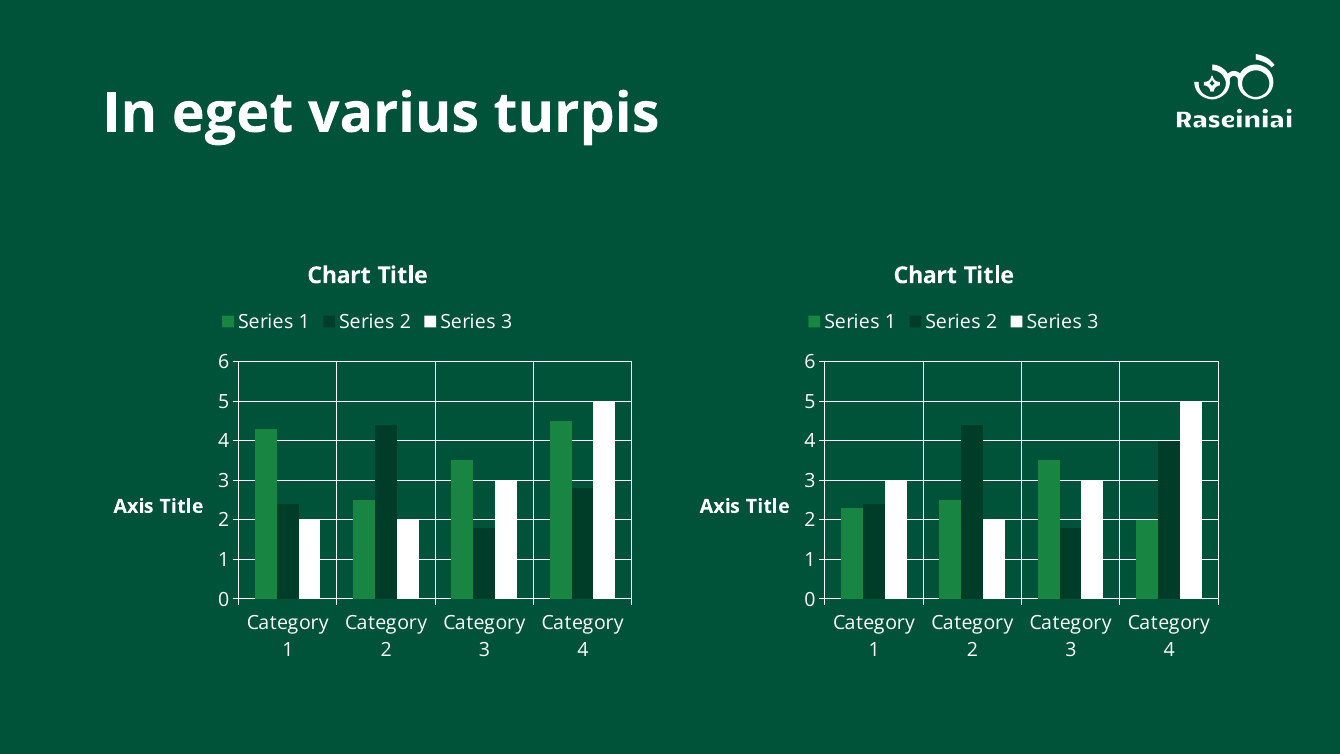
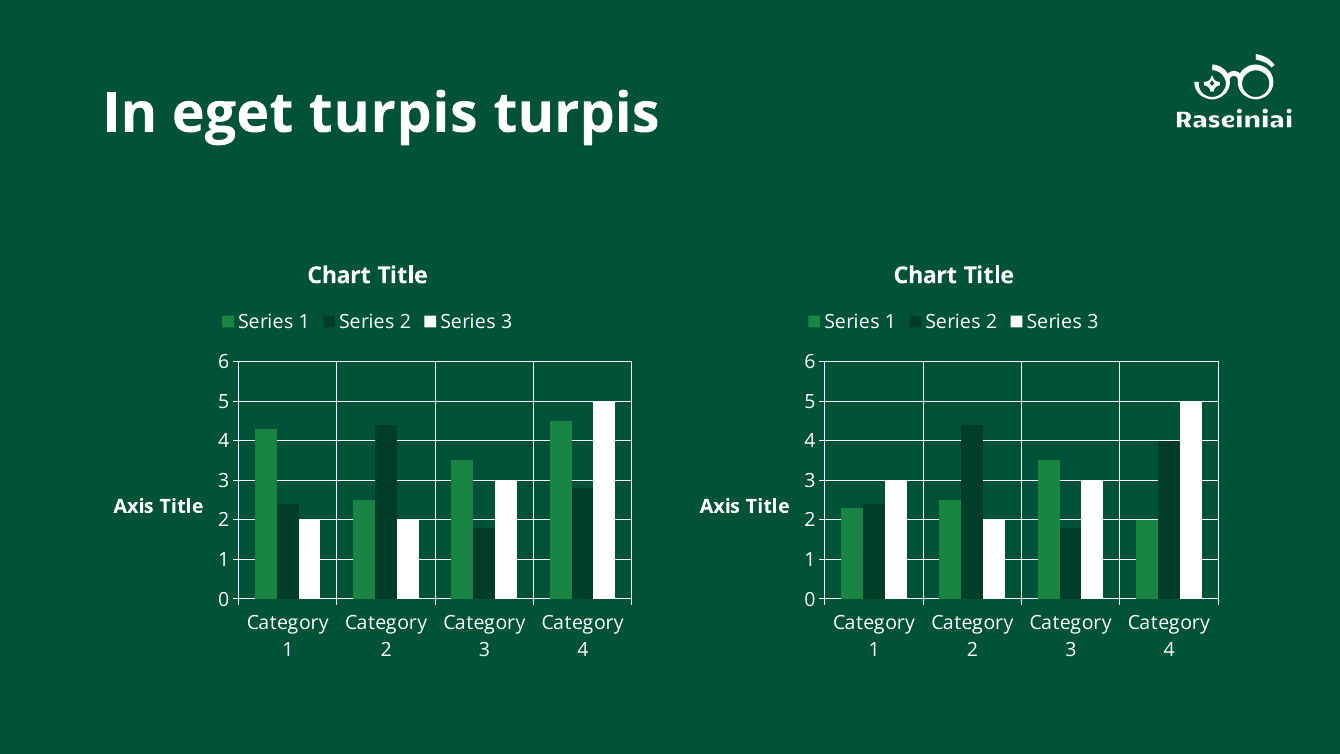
eget varius: varius -> turpis
